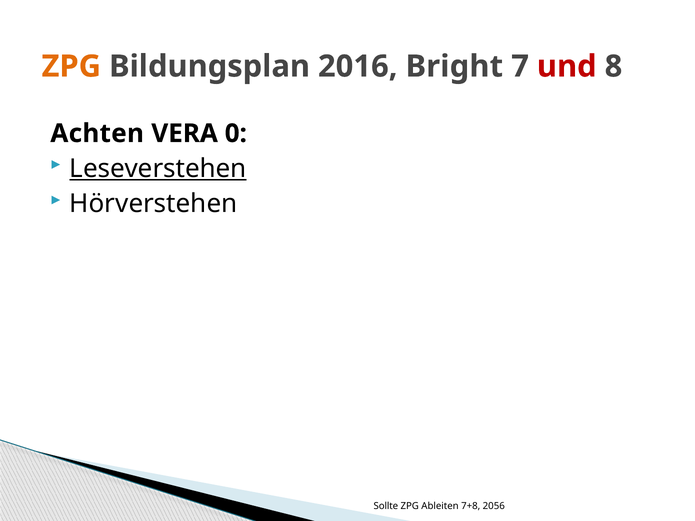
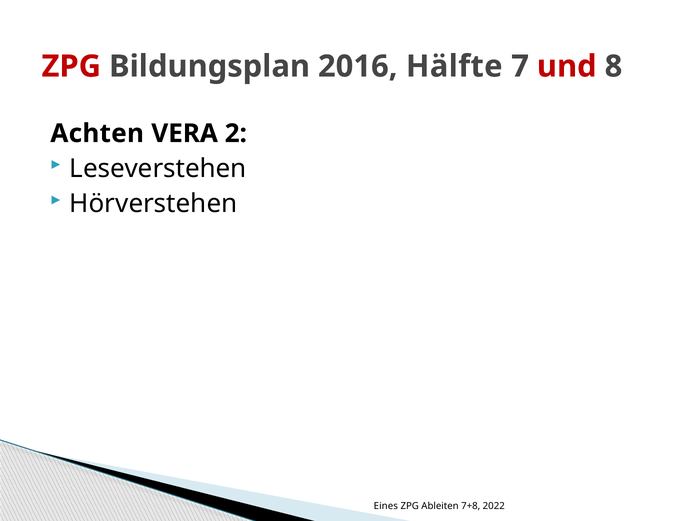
ZPG at (71, 66) colour: orange -> red
Bright: Bright -> Hälfte
0: 0 -> 2
Leseverstehen underline: present -> none
Sollte: Sollte -> Eines
2056: 2056 -> 2022
